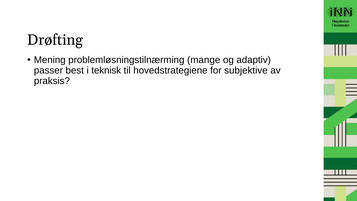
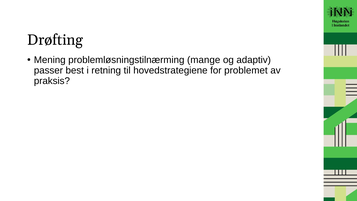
teknisk: teknisk -> retning
subjektive: subjektive -> problemet
